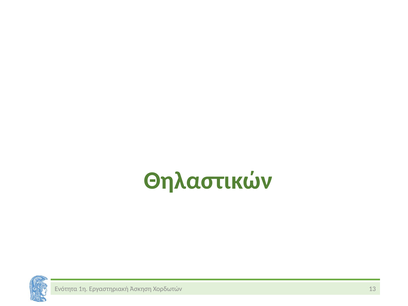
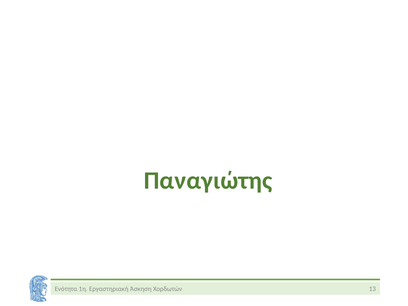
Θηλαστικών: Θηλαστικών -> Παναγιώτης
